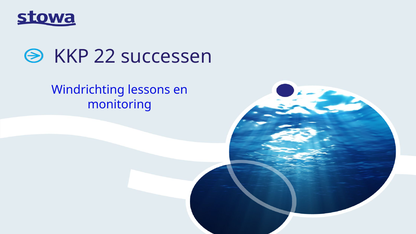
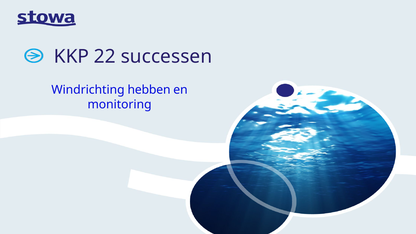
lessons: lessons -> hebben
